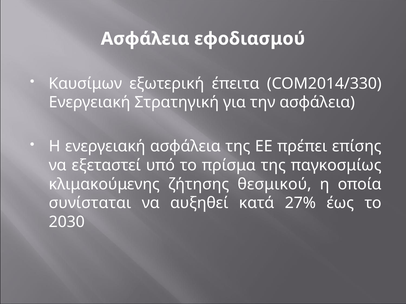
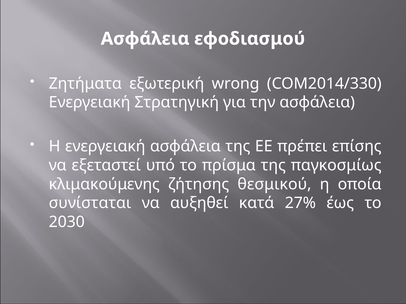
Καυσίμων: Καυσίμων -> Ζητήματα
έπειτα: έπειτα -> wrong
